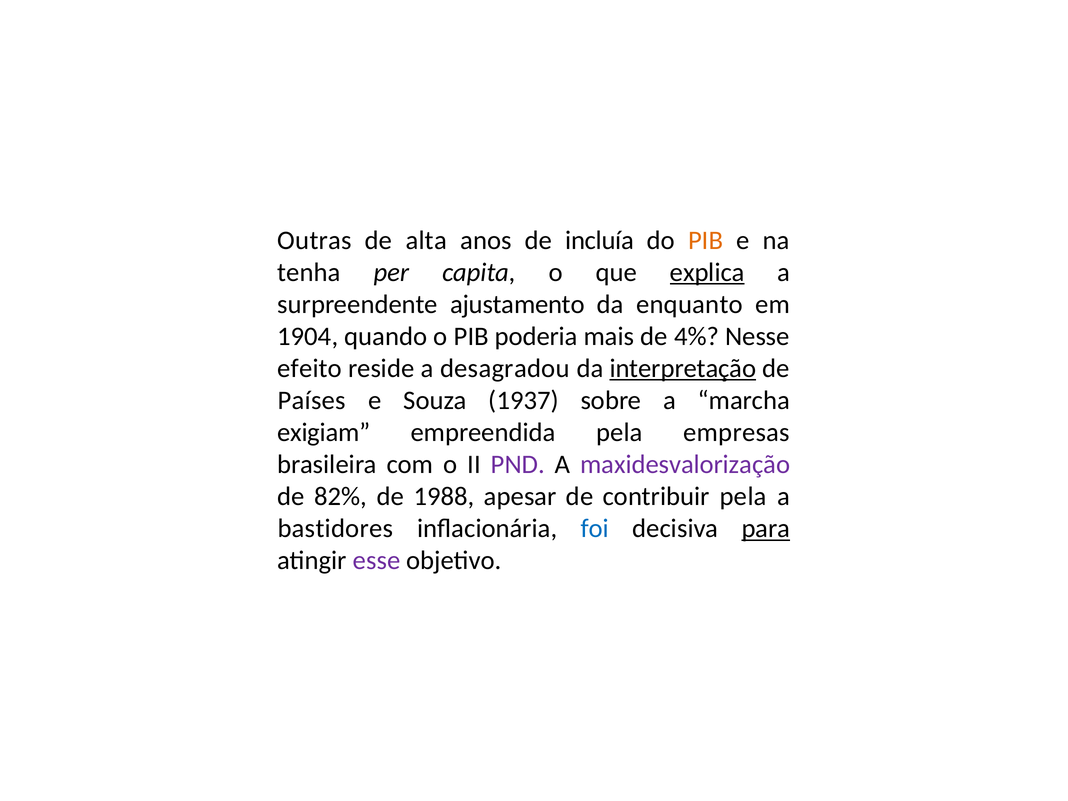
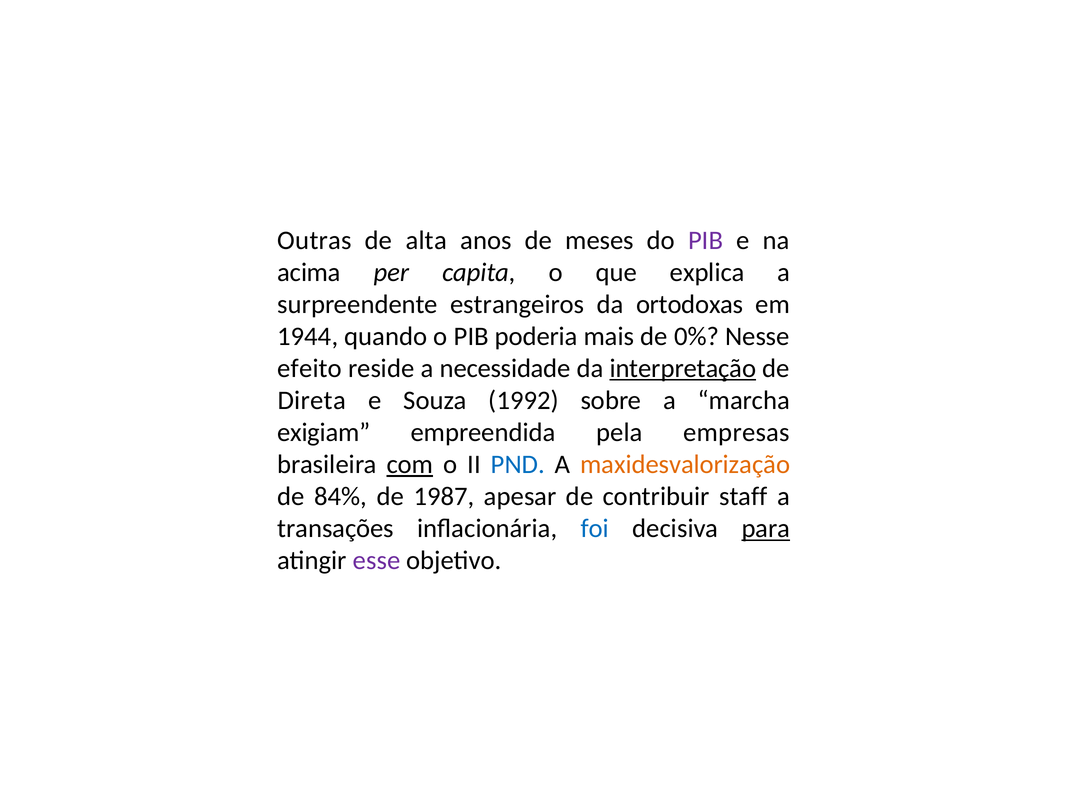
incluía: incluía -> meses
PIB at (706, 240) colour: orange -> purple
tenha: tenha -> acima
explica underline: present -> none
ajustamento: ajustamento -> estrangeiros
enquanto: enquanto -> ortodoxas
1904: 1904 -> 1944
4%: 4% -> 0%
desagradou: desagradou -> necessidade
Países: Países -> Direta
1937: 1937 -> 1992
com underline: none -> present
PND colour: purple -> blue
maxidesvalorização colour: purple -> orange
82%: 82% -> 84%
1988: 1988 -> 1987
contribuir pela: pela -> staff
bastidores: bastidores -> transações
